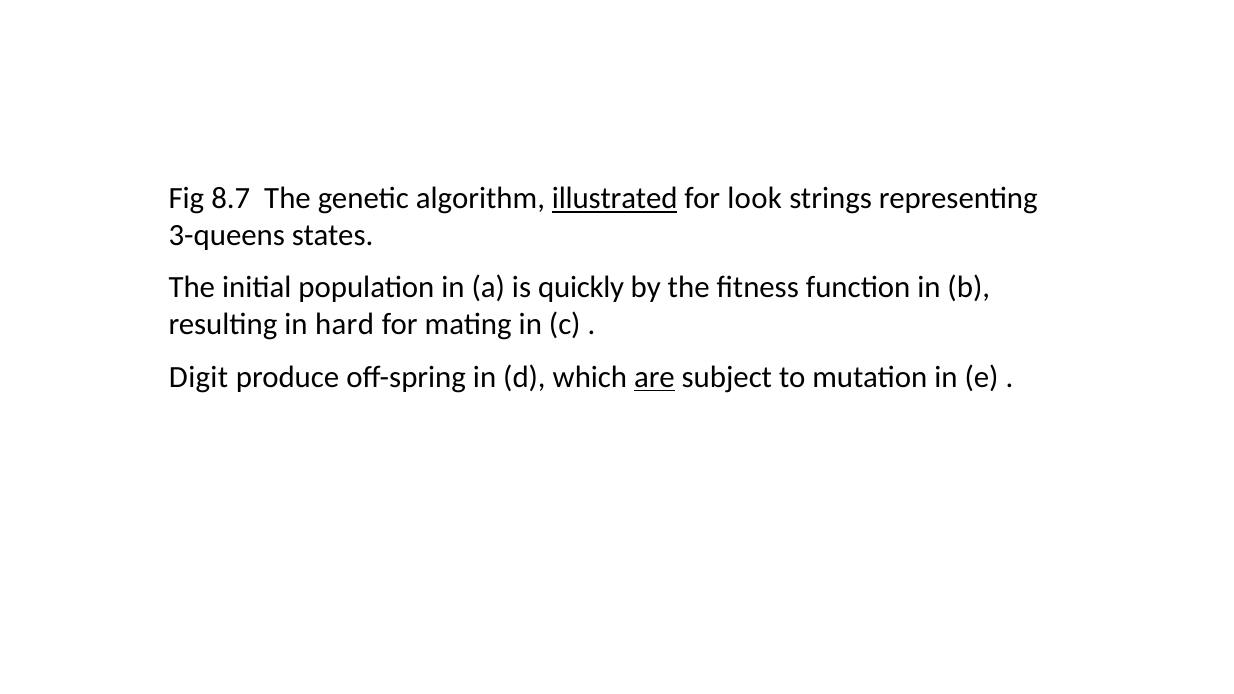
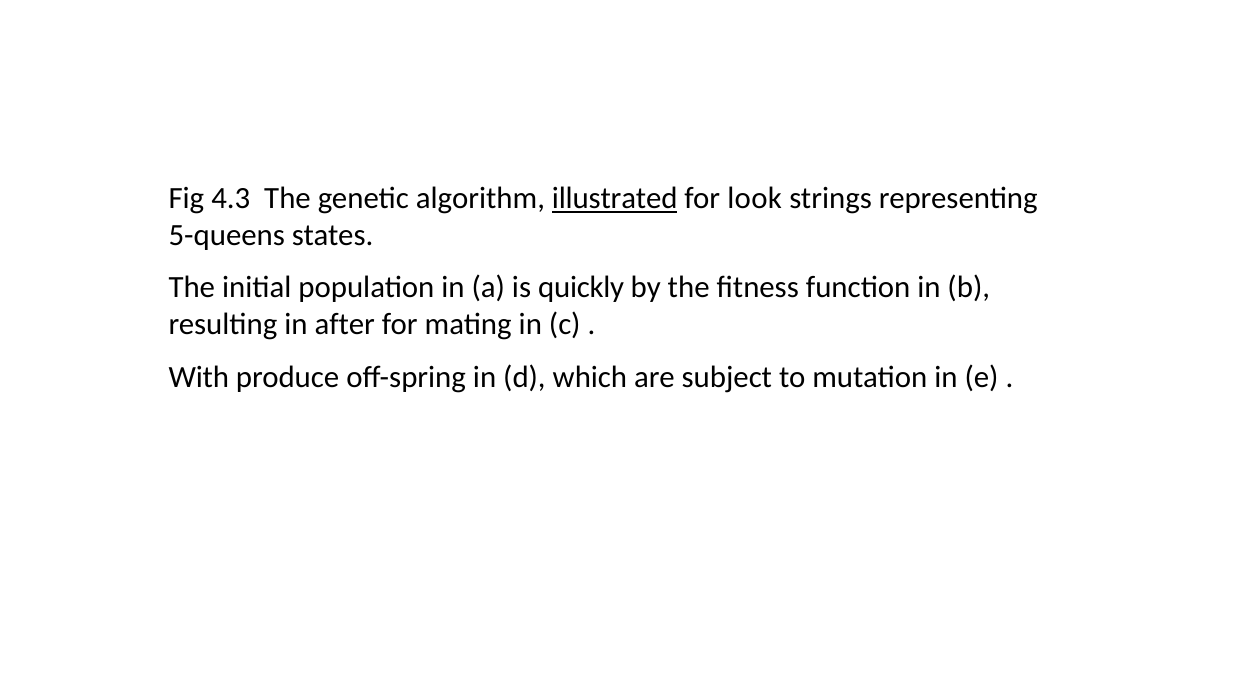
8.7: 8.7 -> 4.3
3-queens: 3-queens -> 5-queens
hard: hard -> after
Digit: Digit -> With
are underline: present -> none
